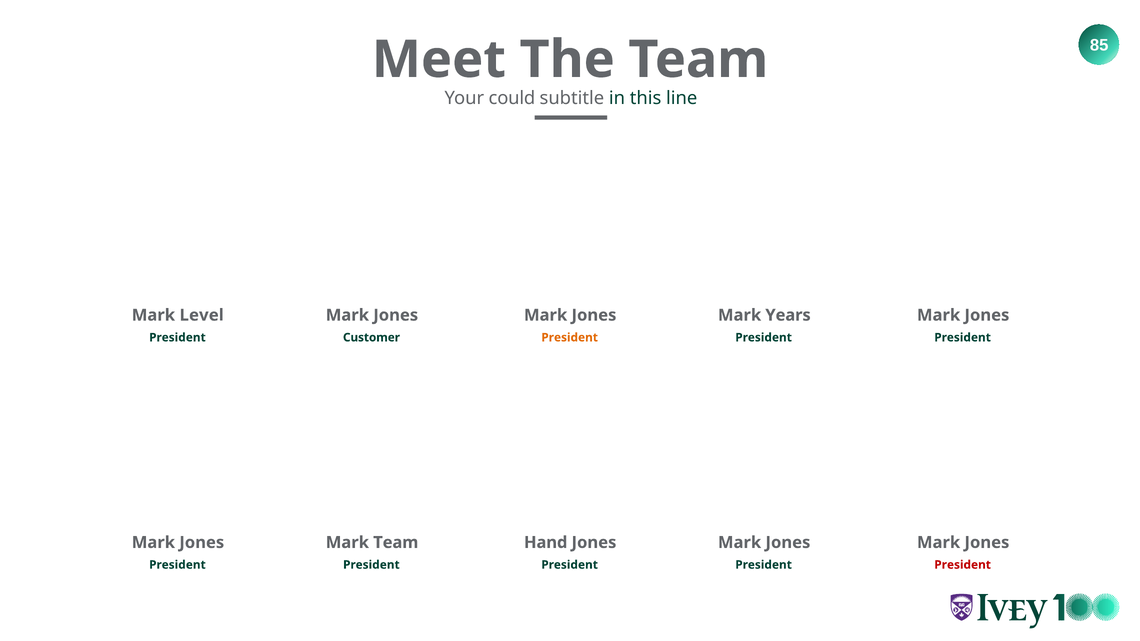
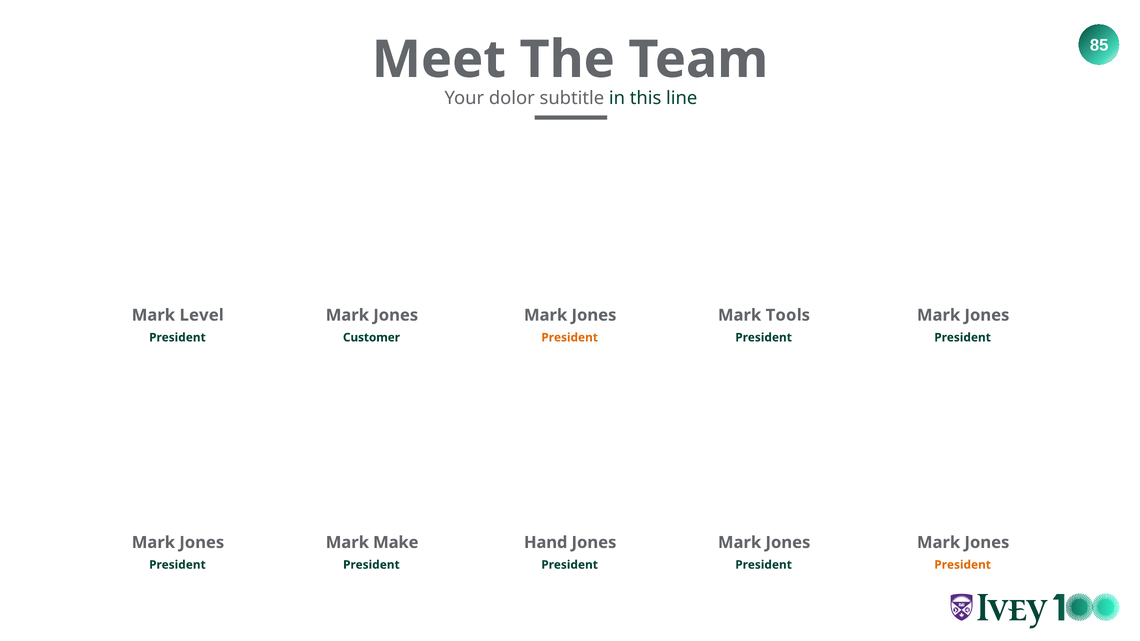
could: could -> dolor
Years: Years -> Tools
Mark Team: Team -> Make
President at (963, 565) colour: red -> orange
